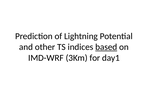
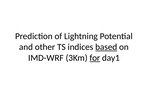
for underline: none -> present
